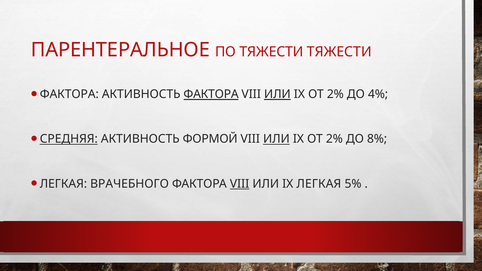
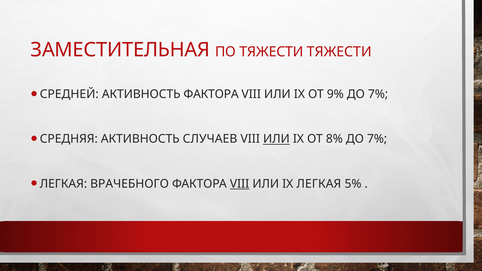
ПАРЕНТЕРАЛЬНОЕ: ПАРЕНТЕРАЛЬНОЕ -> ЗАМЕСТИТЕЛЬНАЯ
ФАКТОРА at (69, 94): ФАКТОРА -> СРЕДНЕЙ
ФАКТОРА at (211, 94) underline: present -> none
ИЛИ at (277, 94) underline: present -> none
2% at (335, 94): 2% -> 9%
4% at (378, 94): 4% -> 7%
СРЕДНЯЯ underline: present -> none
ФОРМОЙ: ФОРМОЙ -> СЛУЧАЕВ
2% at (334, 139): 2% -> 8%
8% at (377, 139): 8% -> 7%
